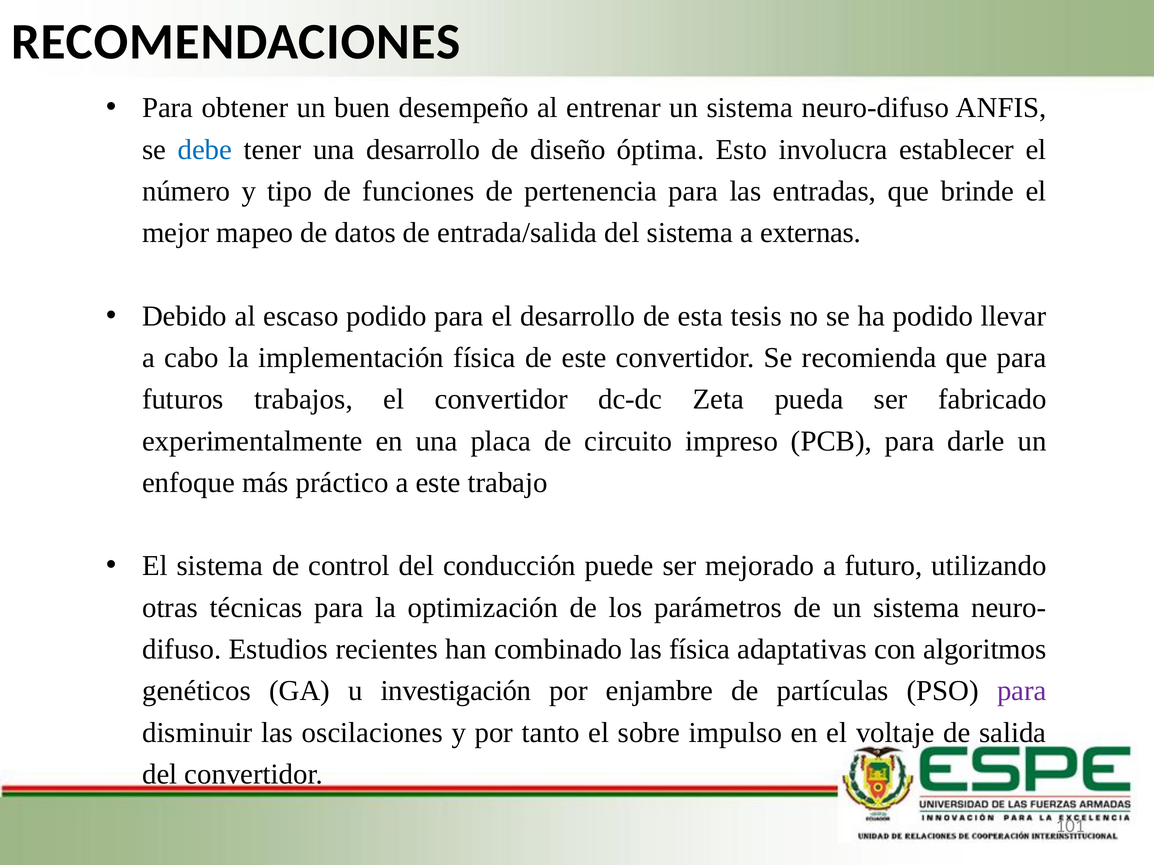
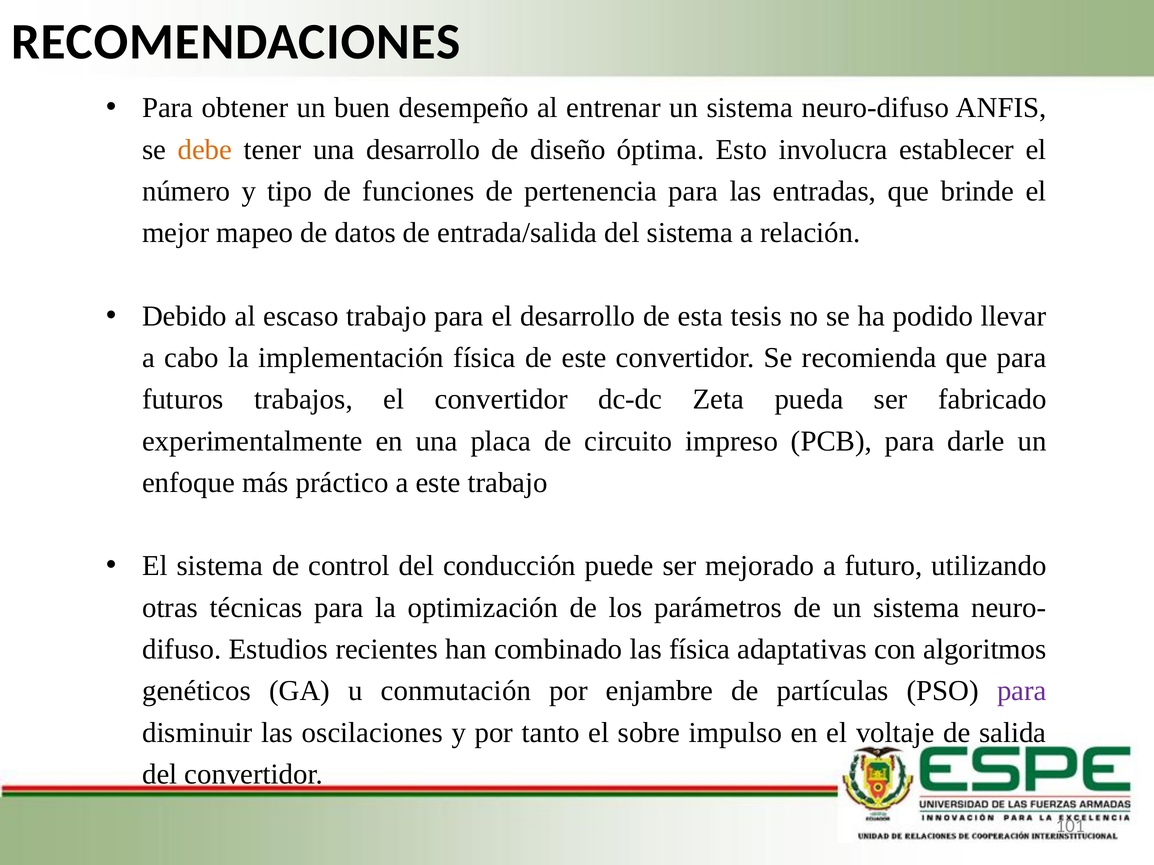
debe colour: blue -> orange
externas: externas -> relación
escaso podido: podido -> trabajo
investigación: investigación -> conmutación
